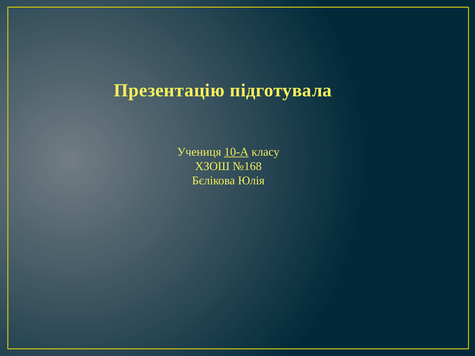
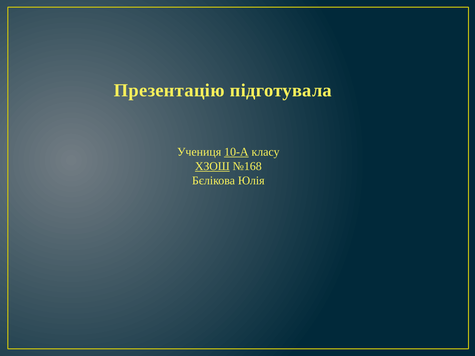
ХЗОШ underline: none -> present
